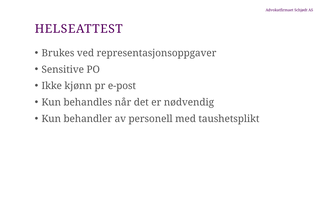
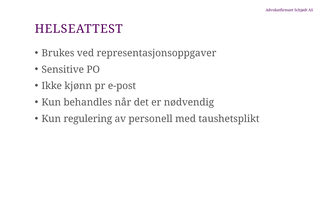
behandler: behandler -> regulering
